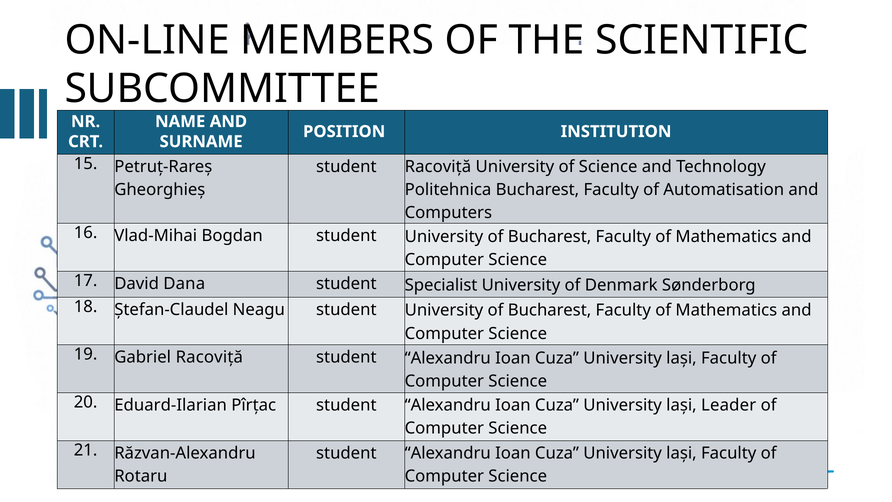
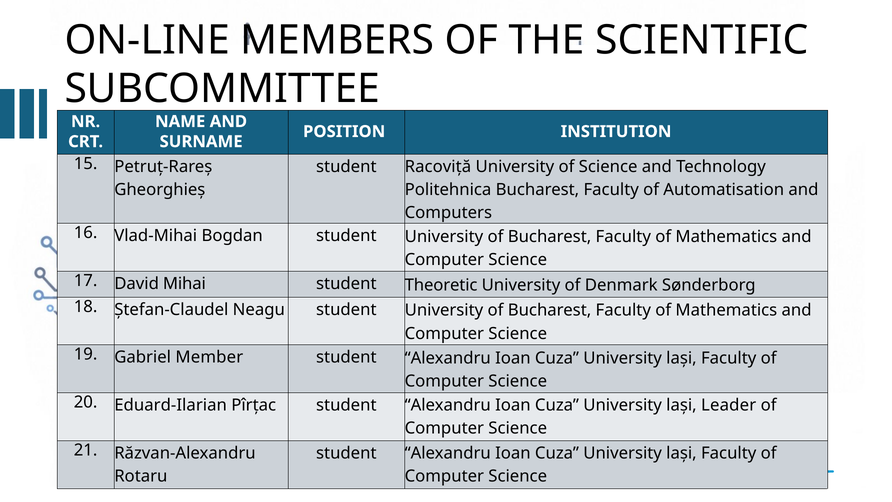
Dana: Dana -> Mihai
Specialist: Specialist -> Theoretic
Gabriel Racoviță: Racoviță -> Member
